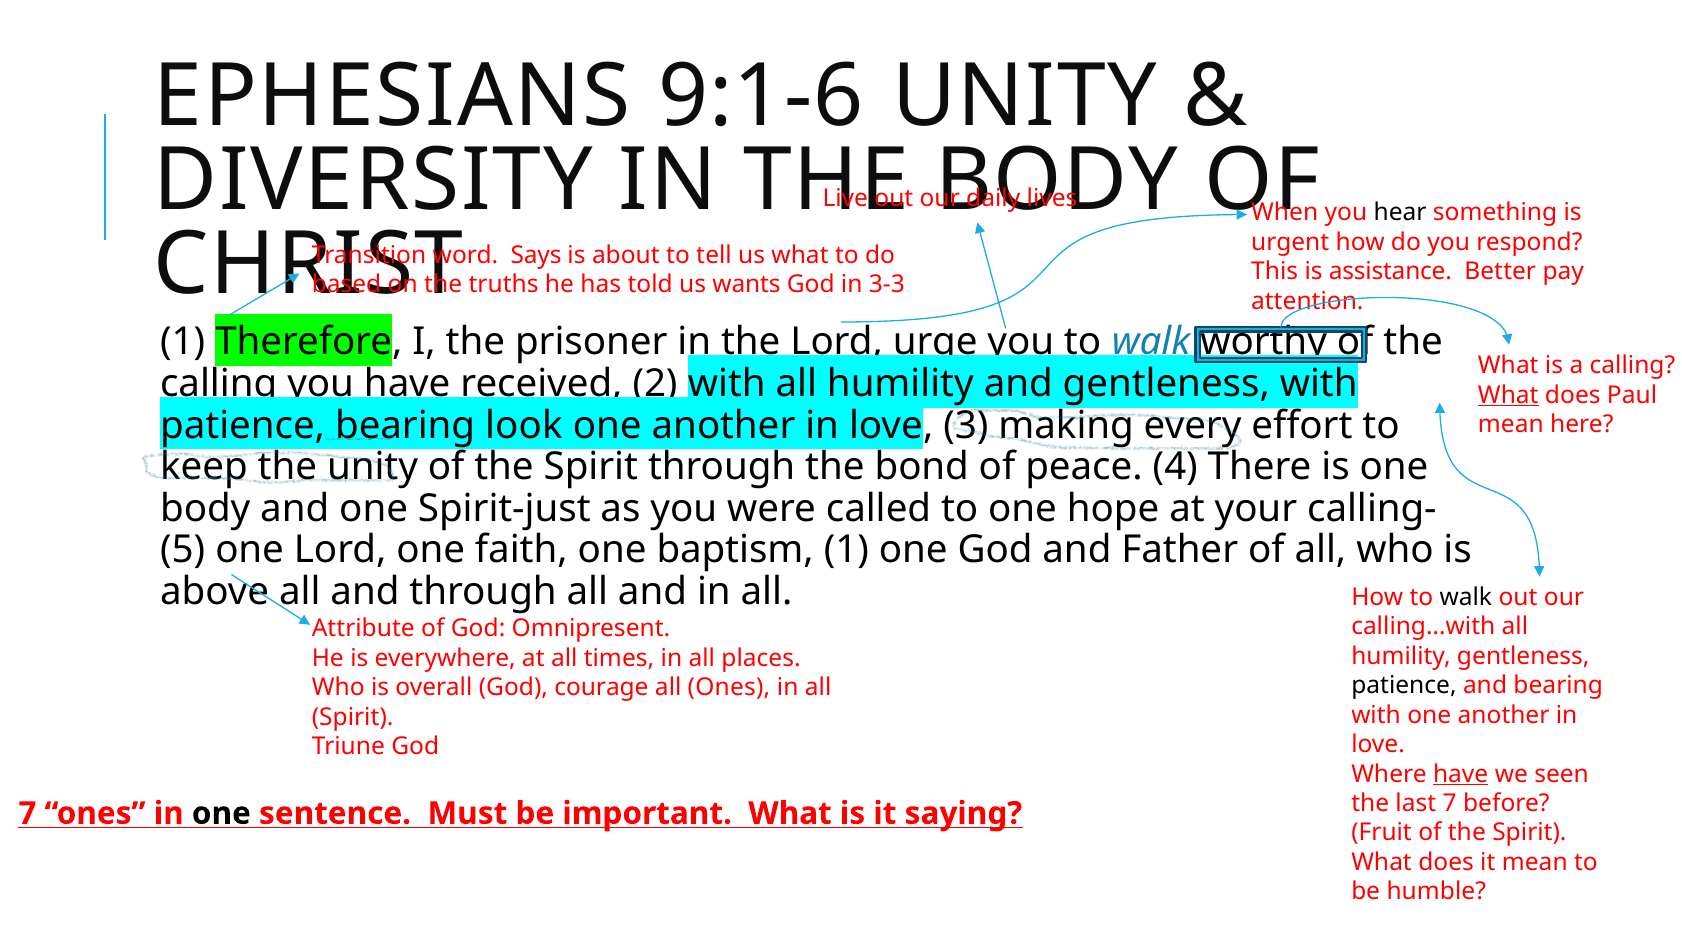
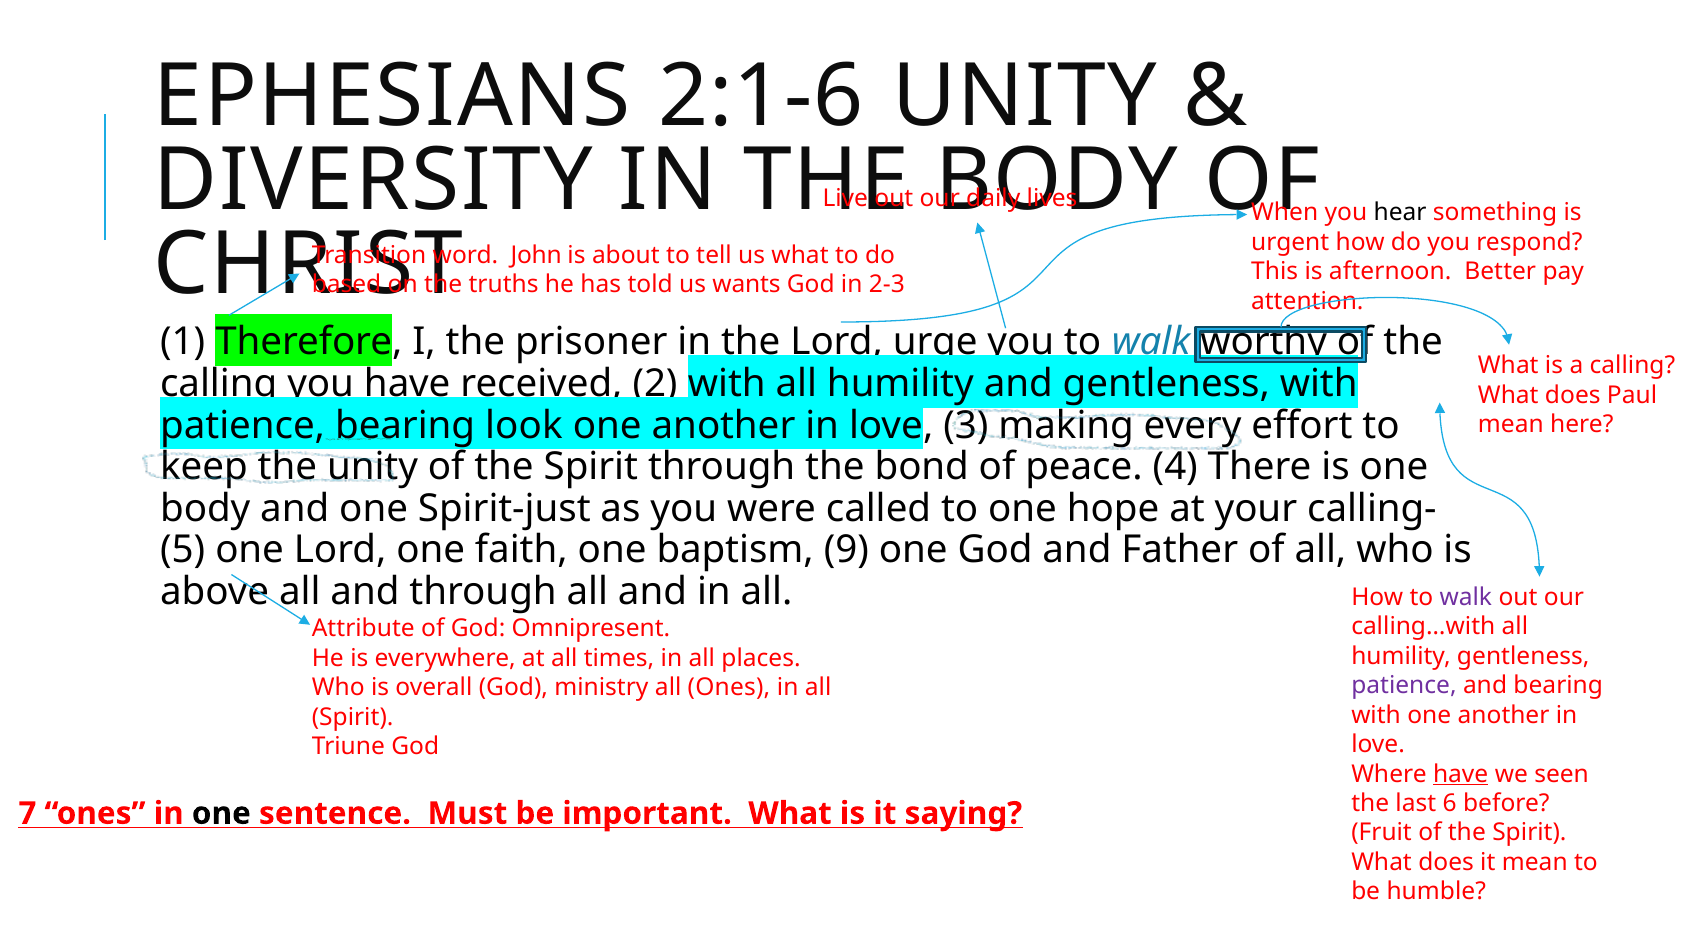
9:1-6: 9:1-6 -> 2:1-6
Says: Says -> John
assistance: assistance -> afternoon
3-3: 3-3 -> 2-3
What at (1508, 395) underline: present -> none
baptism 1: 1 -> 9
walk at (1466, 597) colour: black -> purple
patience at (1404, 686) colour: black -> purple
courage: courage -> ministry
last 7: 7 -> 6
